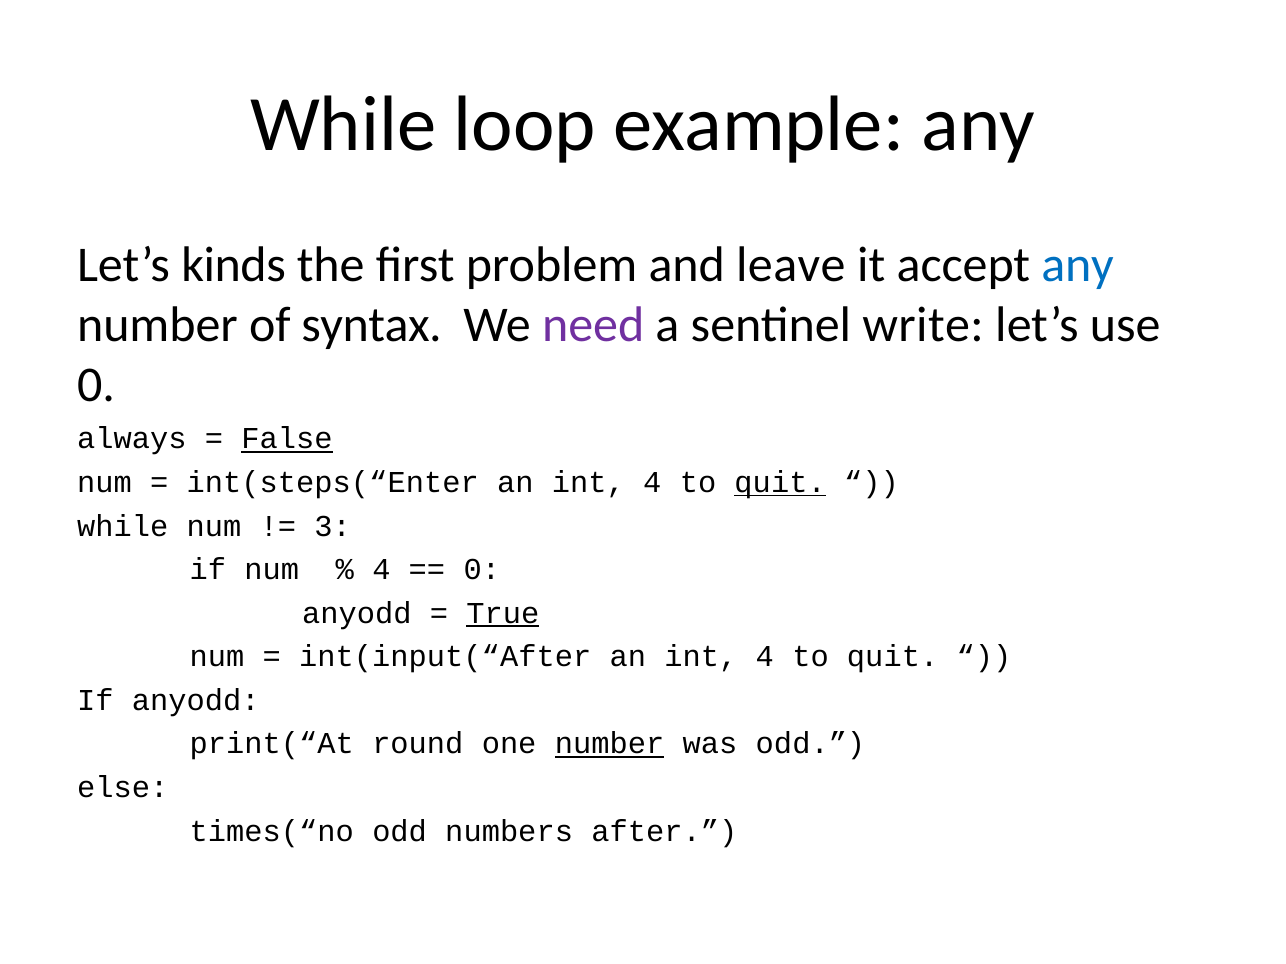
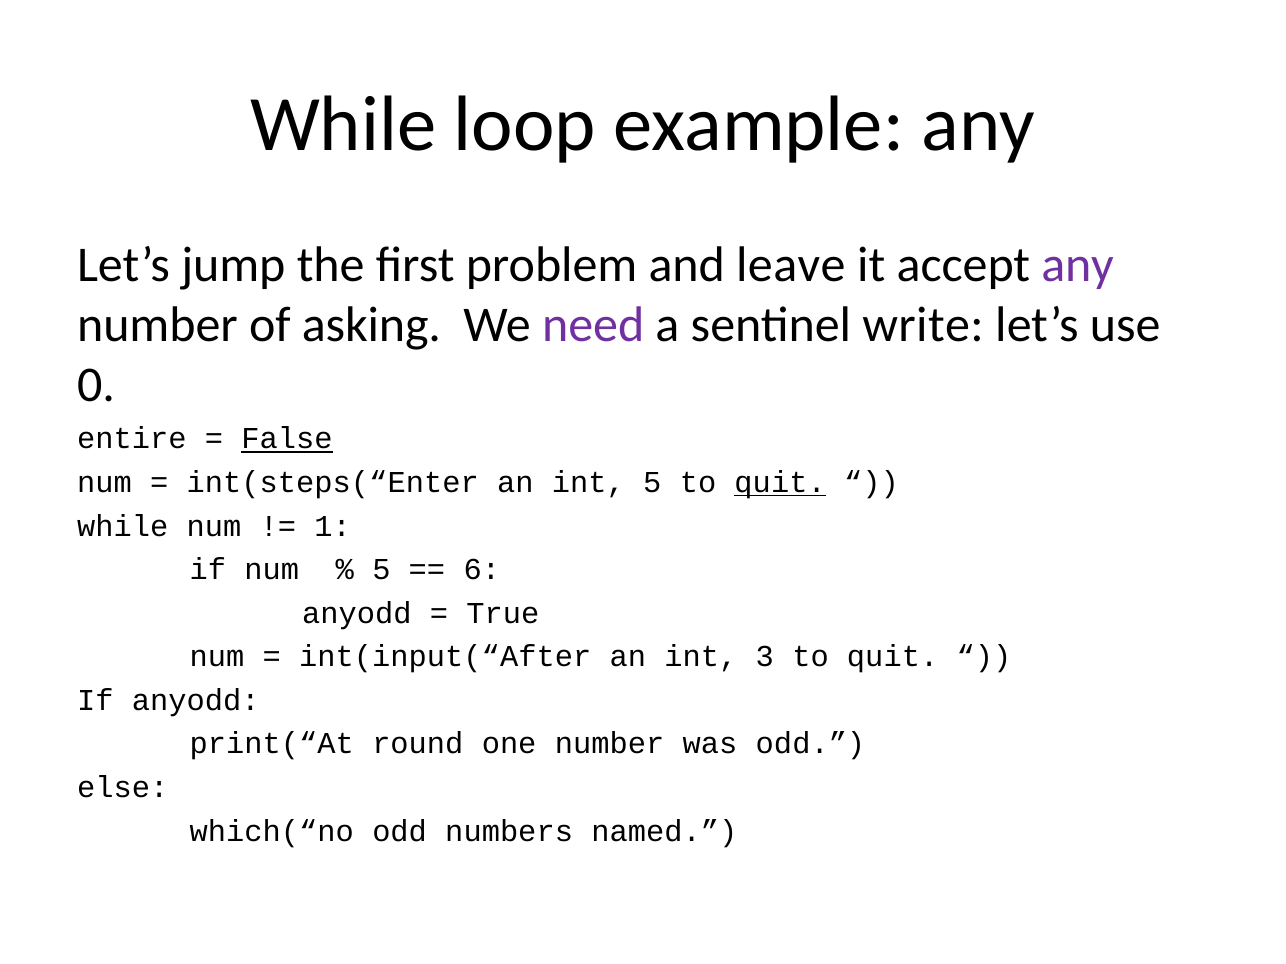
kinds: kinds -> jump
any at (1078, 265) colour: blue -> purple
syntax: syntax -> asking
always: always -> entire
4 at (652, 483): 4 -> 5
3: 3 -> 1
4 at (381, 570): 4 -> 5
0 at (482, 570): 0 -> 6
True underline: present -> none
4 at (765, 657): 4 -> 3
number at (610, 744) underline: present -> none
times(“no: times(“no -> which(“no
after: after -> named
